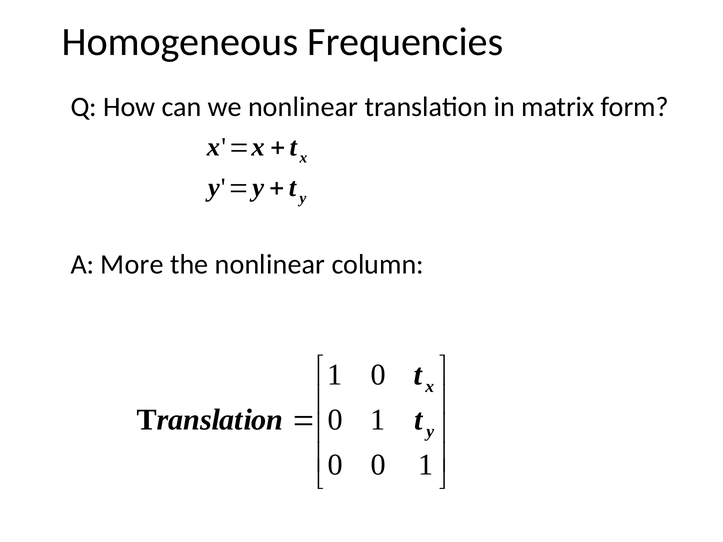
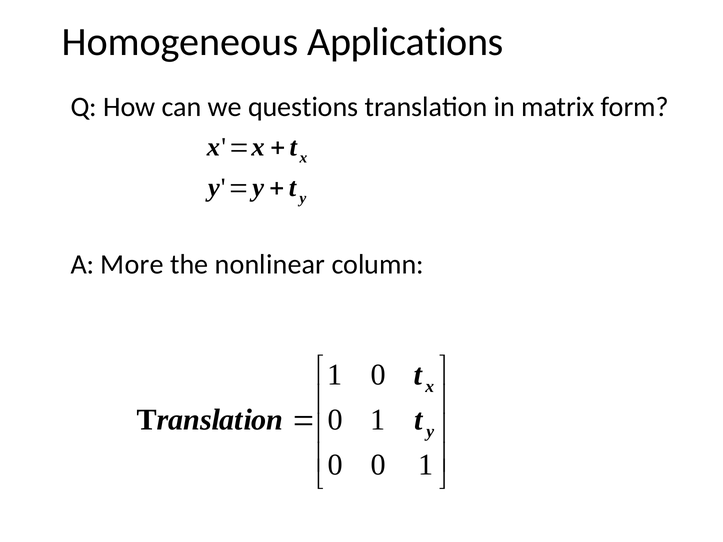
Frequencies: Frequencies -> Applications
we nonlinear: nonlinear -> questions
